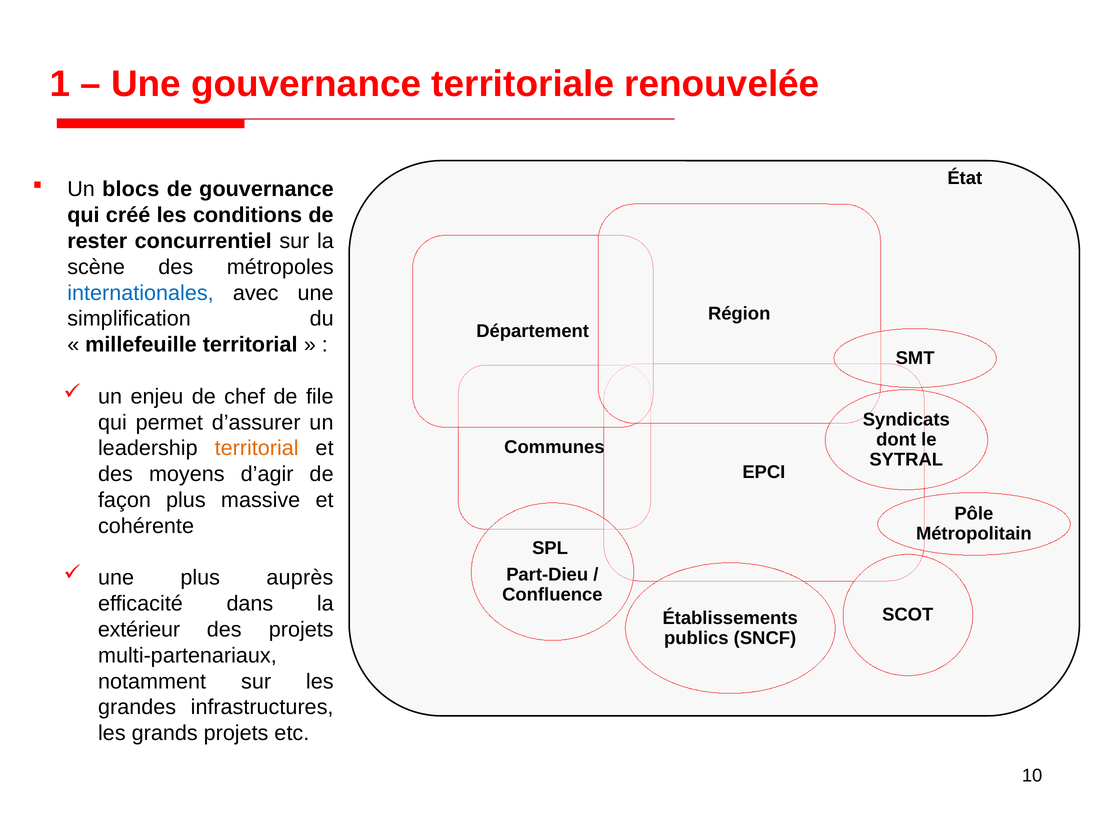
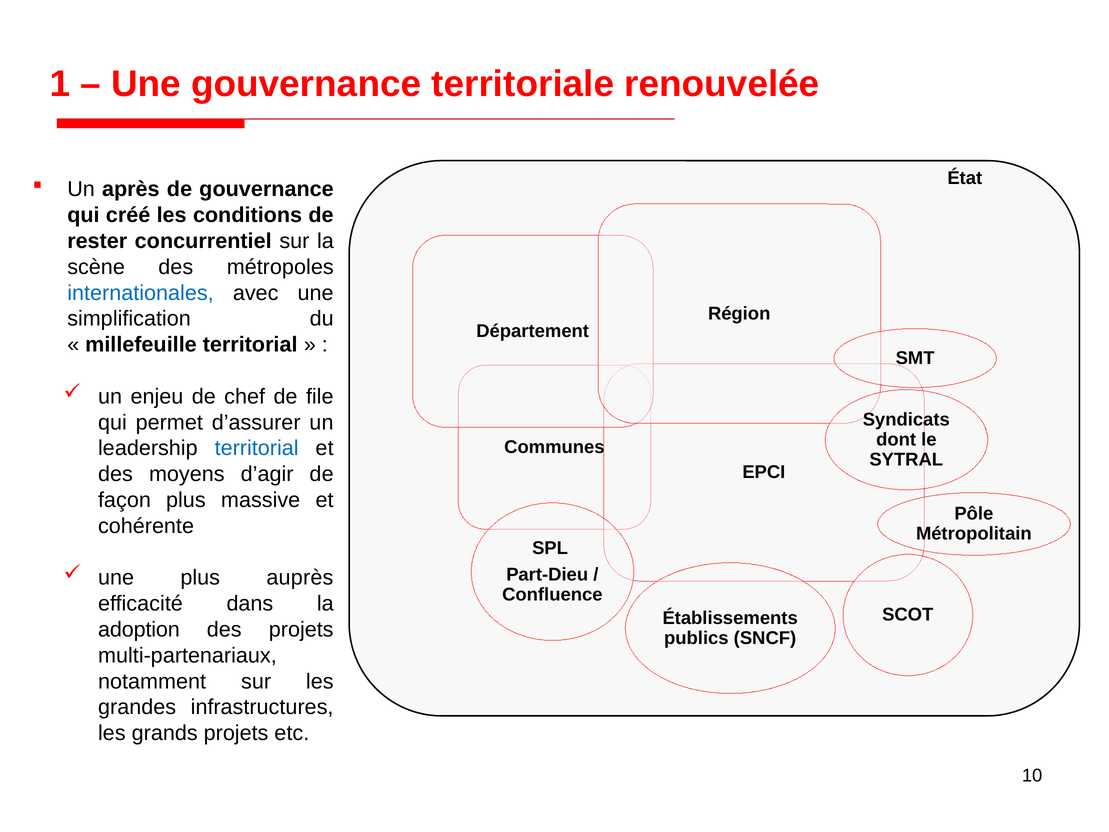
blocs: blocs -> après
territorial at (257, 448) colour: orange -> blue
extérieur: extérieur -> adoption
